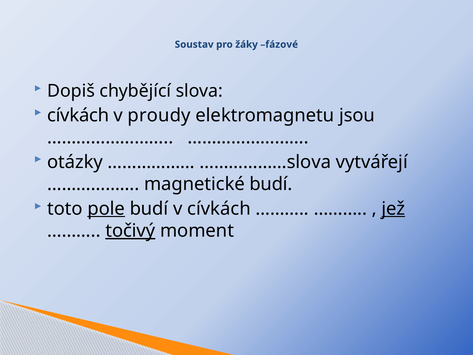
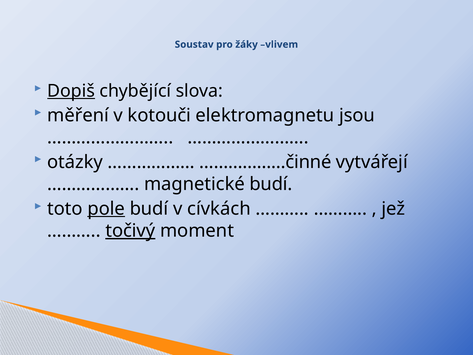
fázové: fázové -> vlivem
Dopiš underline: none -> present
cívkách at (78, 115): cívkách -> měření
proudy: proudy -> kotouči
………………slova: ………………slova -> ………………činné
jež underline: present -> none
